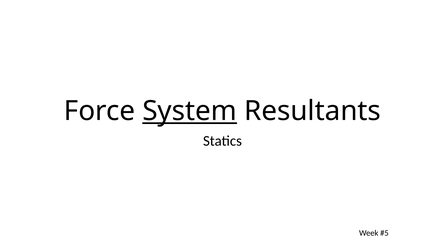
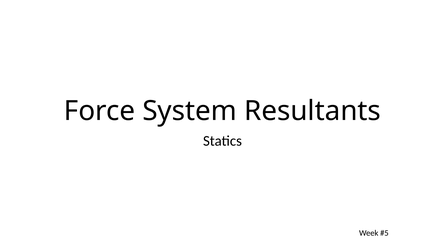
System underline: present -> none
